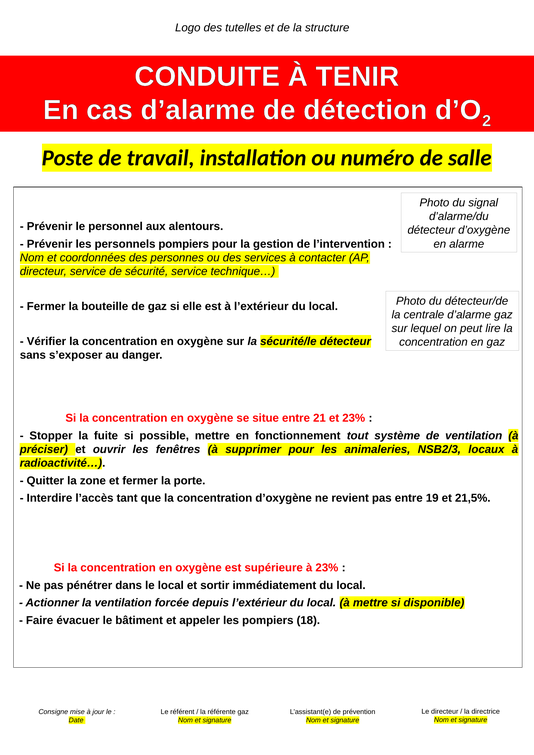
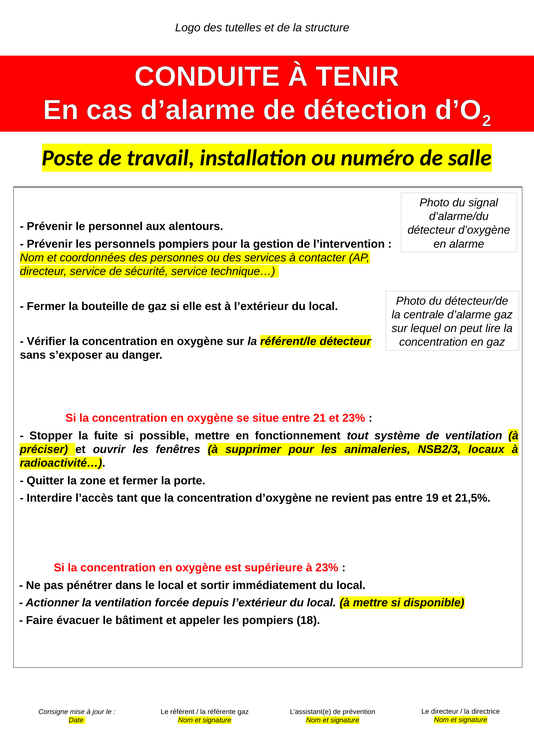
sécurité/le: sécurité/le -> référent/le
